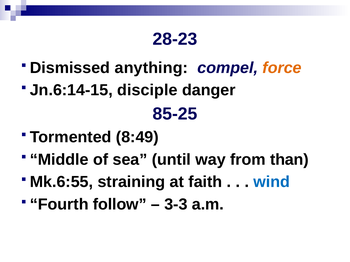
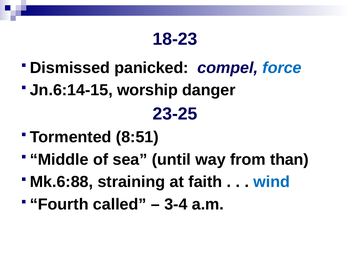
28-23: 28-23 -> 18-23
anything: anything -> panicked
force colour: orange -> blue
disciple: disciple -> worship
85-25: 85-25 -> 23-25
8:49: 8:49 -> 8:51
Mk.6:55: Mk.6:55 -> Mk.6:88
follow: follow -> called
3-3: 3-3 -> 3-4
